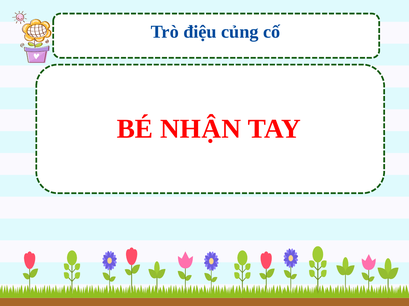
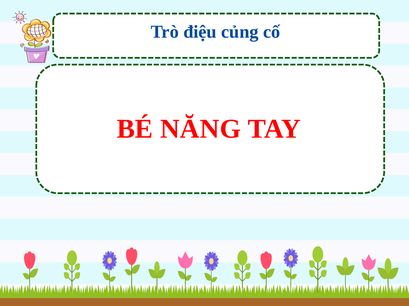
NHẬN: NHẬN -> NĂNG
